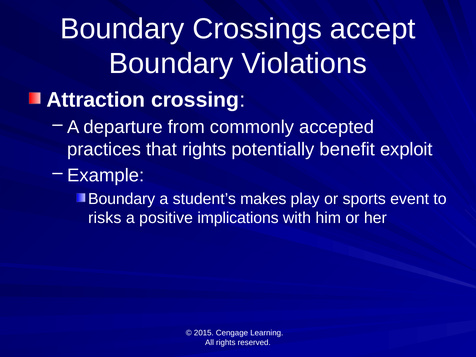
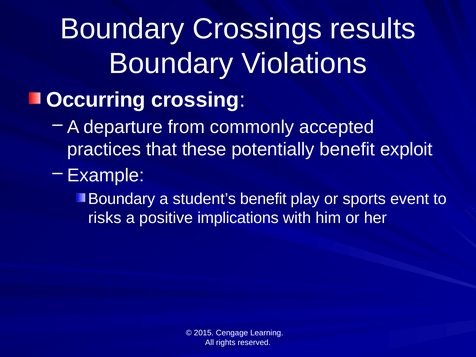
accept: accept -> results
Attraction: Attraction -> Occurring
that rights: rights -> these
student’s makes: makes -> benefit
